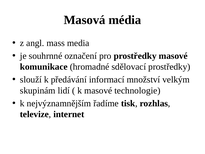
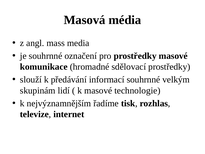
informací množství: množství -> souhrnné
